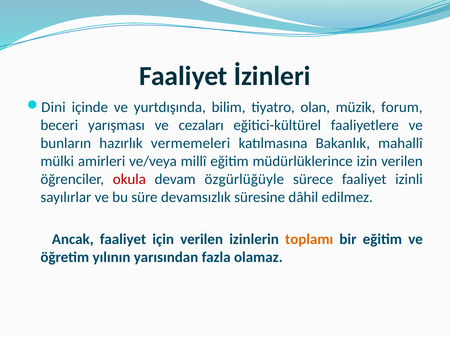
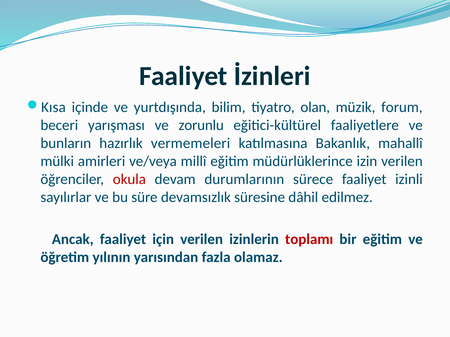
Dini: Dini -> Kısa
cezaları: cezaları -> zorunlu
özgürlüğüyle: özgürlüğüyle -> durumlarının
toplamı colour: orange -> red
